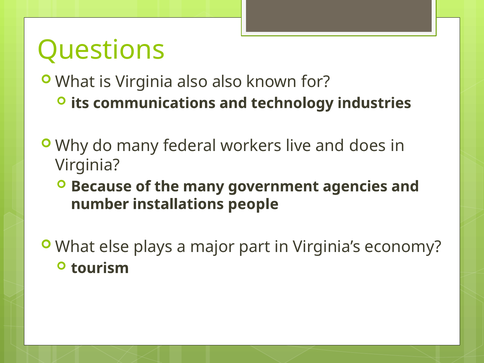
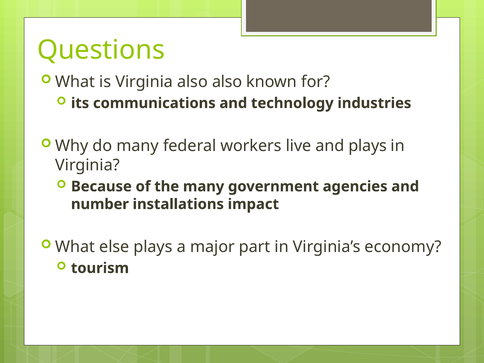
and does: does -> plays
people: people -> impact
